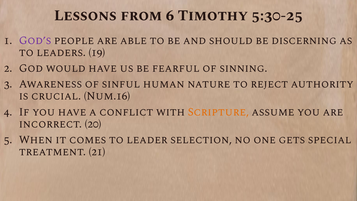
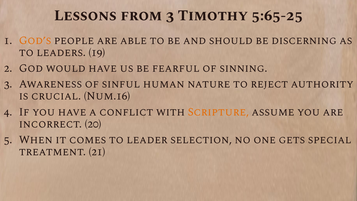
from 6: 6 -> 3
5:30-25: 5:30-25 -> 5:65-25
God’s colour: purple -> orange
